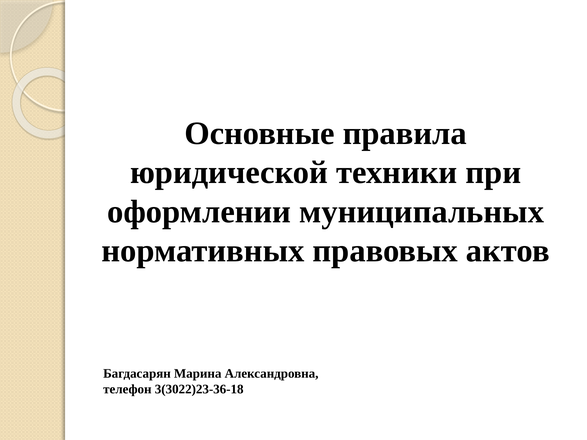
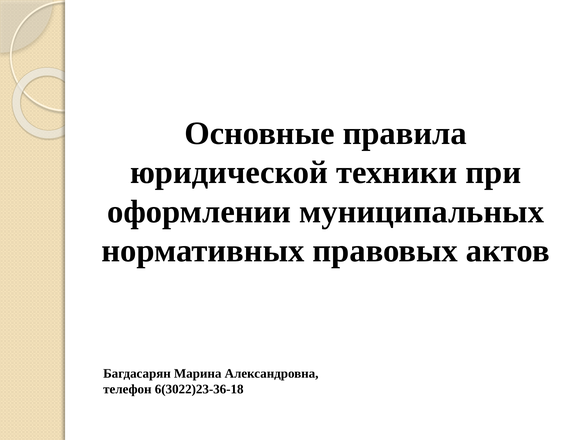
3(3022)23-36-18: 3(3022)23-36-18 -> 6(3022)23-36-18
